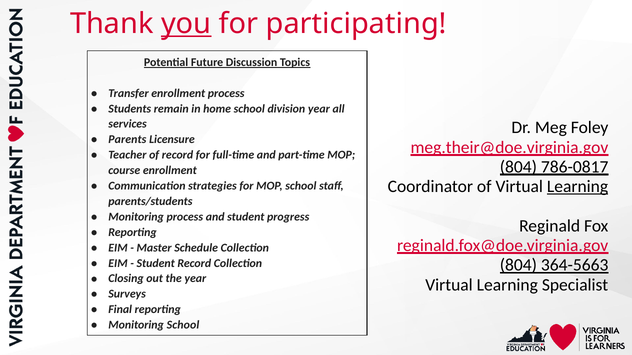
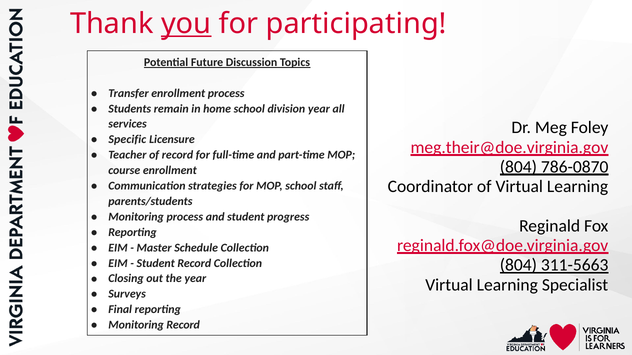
Parents: Parents -> Specific
786-0817: 786-0817 -> 786-0870
Learning at (578, 187) underline: present -> none
364-5663: 364-5663 -> 311-5663
Monitoring School: School -> Record
